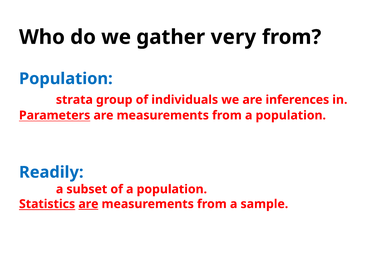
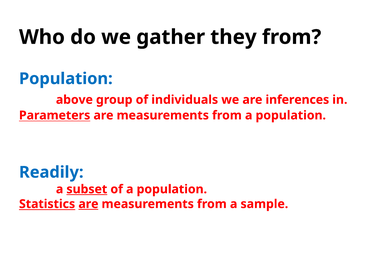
very: very -> they
strata: strata -> above
subset underline: none -> present
